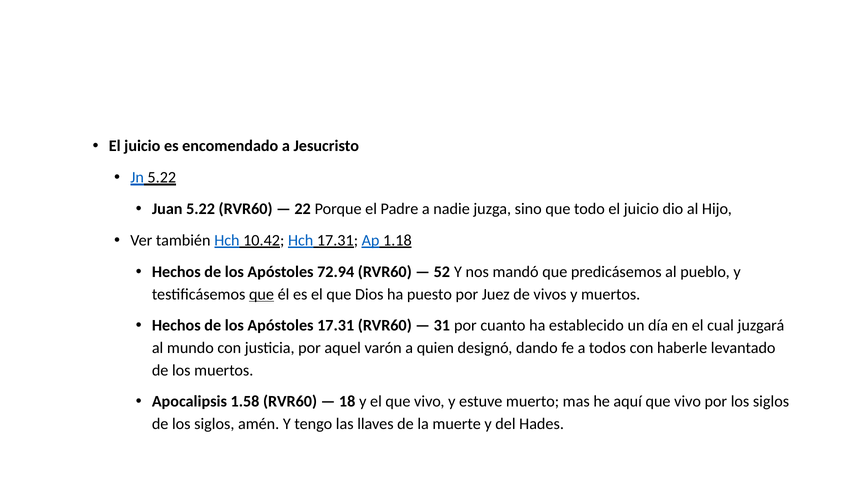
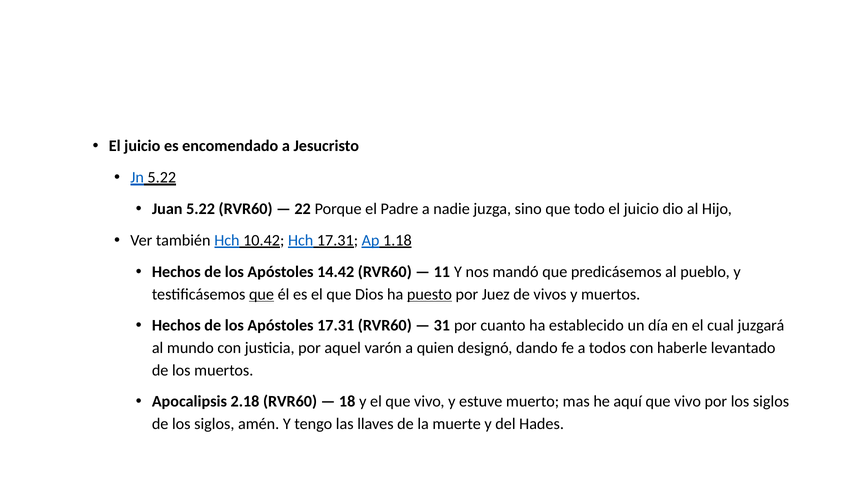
72.94: 72.94 -> 14.42
52: 52 -> 11
puesto underline: none -> present
1.58: 1.58 -> 2.18
